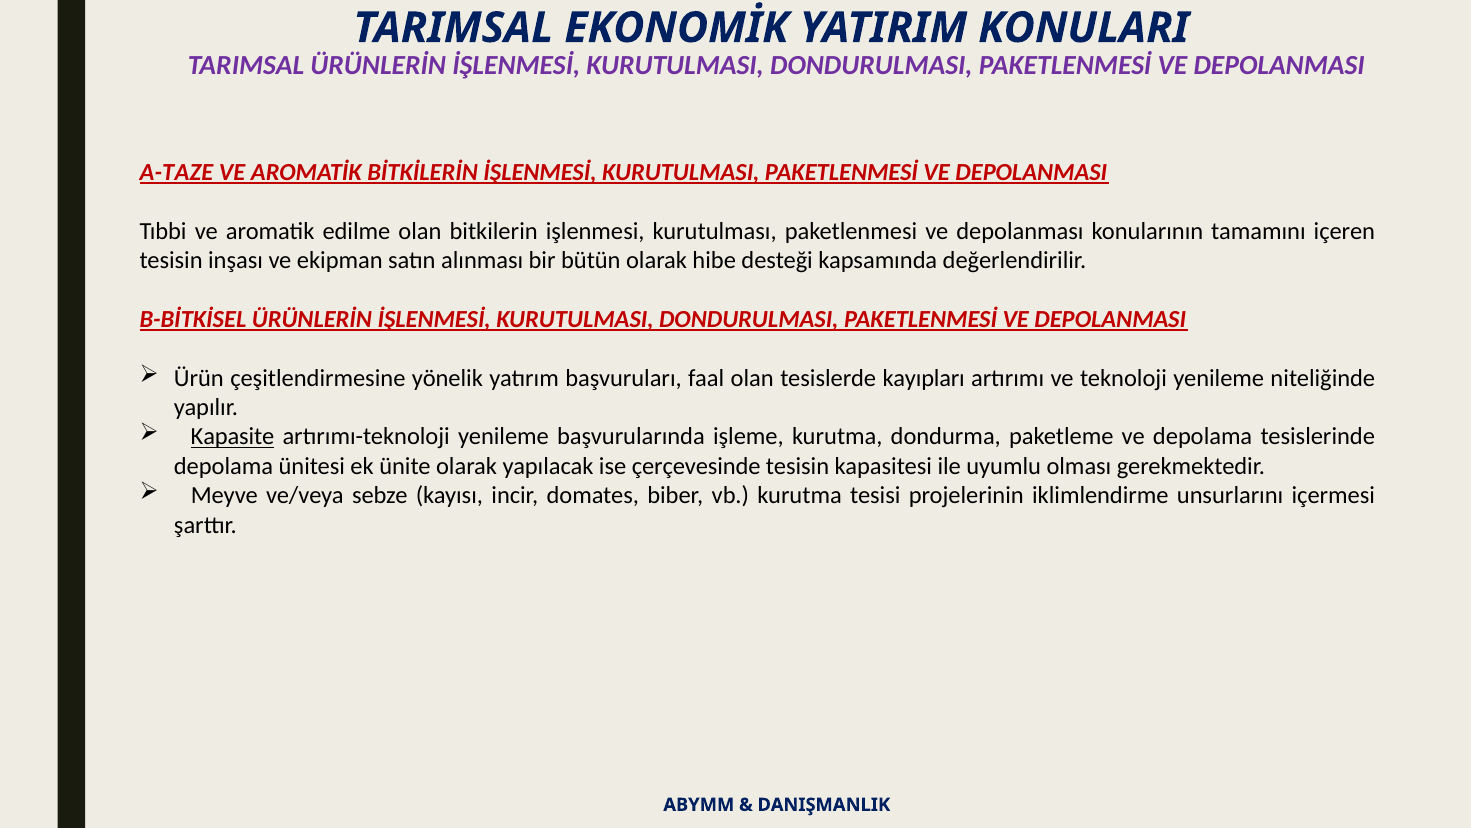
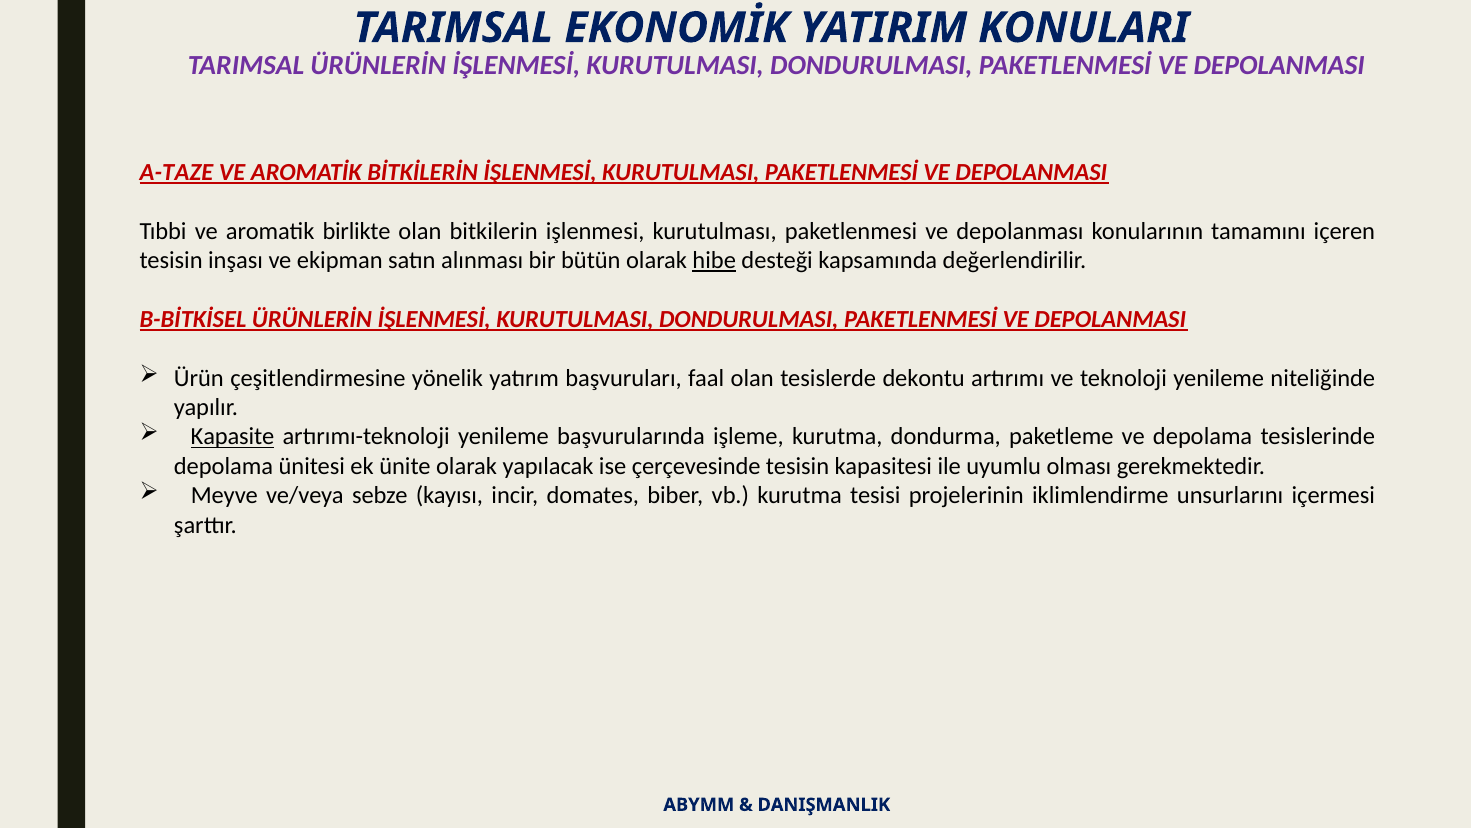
edilme: edilme -> birlikte
hibe underline: none -> present
kayıpları: kayıpları -> dekontu
